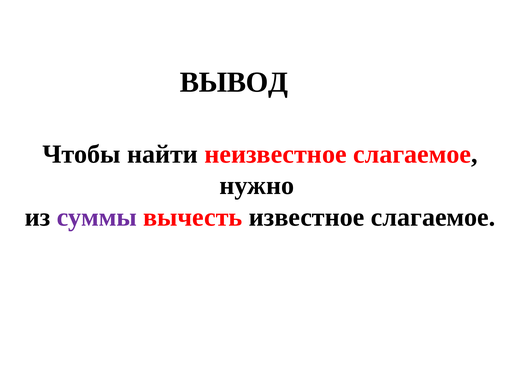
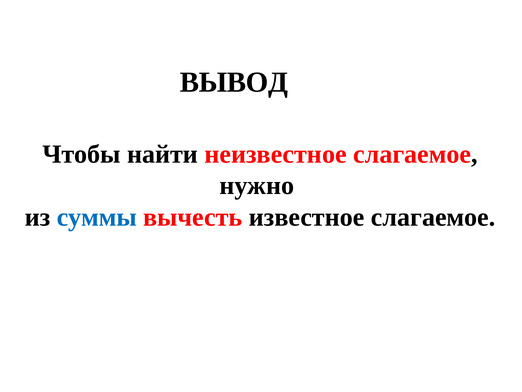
суммы colour: purple -> blue
